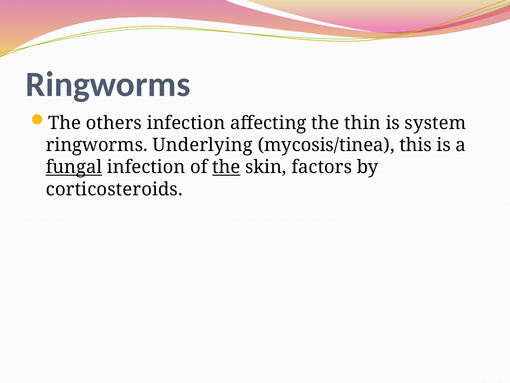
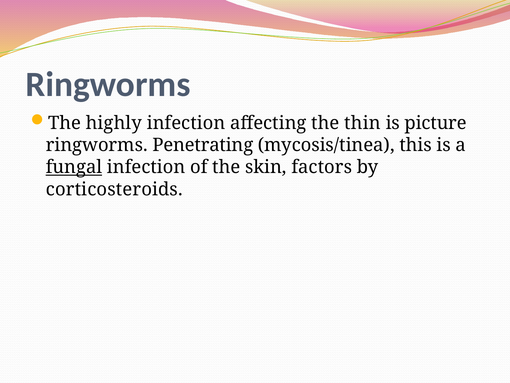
others: others -> highly
system: system -> picture
Underlying: Underlying -> Penetrating
the at (226, 167) underline: present -> none
